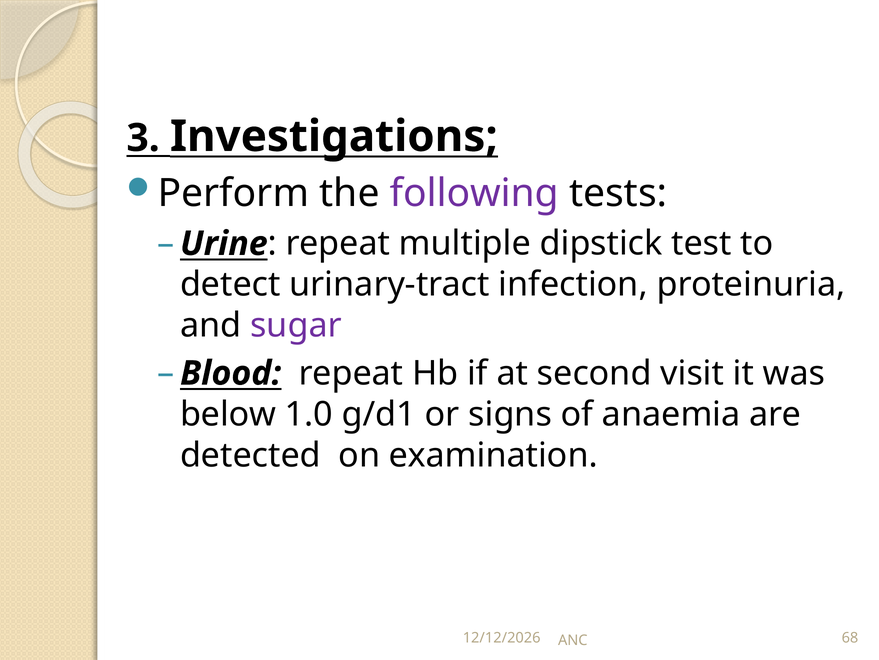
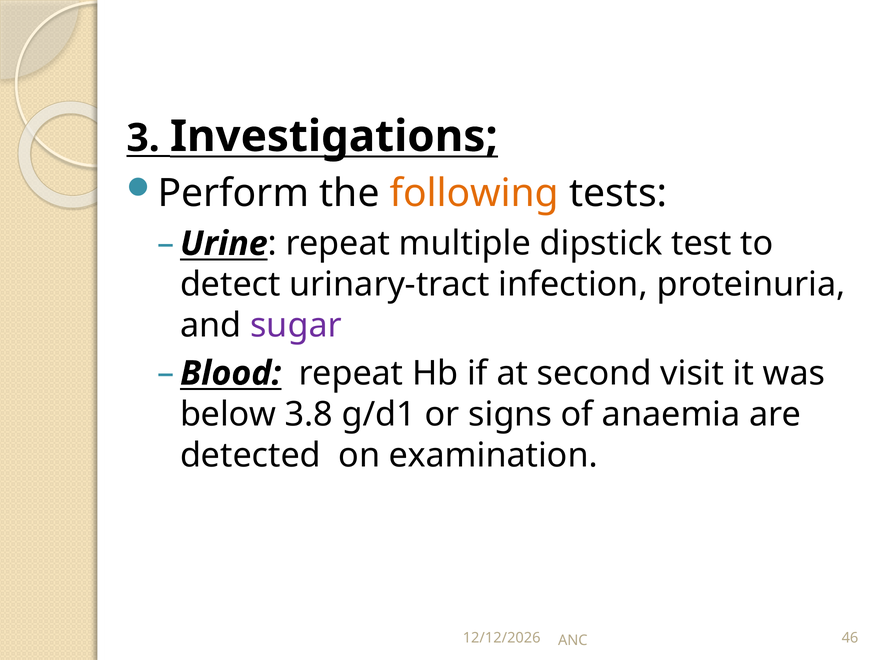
following colour: purple -> orange
1.0: 1.0 -> 3.8
68: 68 -> 46
